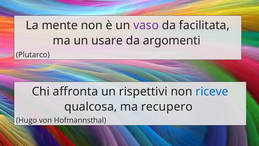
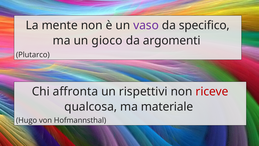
facilitata: facilitata -> specifico
usare: usare -> gioco
riceve colour: blue -> red
recupero: recupero -> materiale
